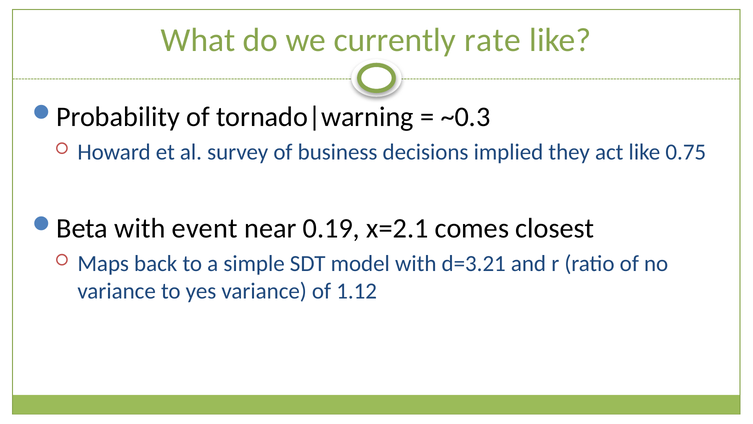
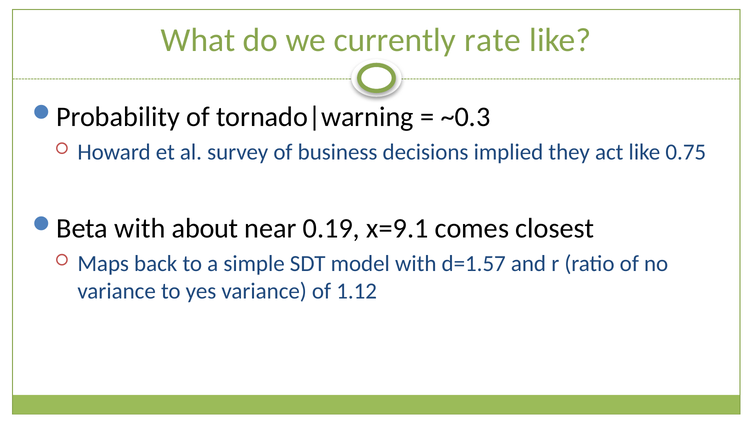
event: event -> about
x=2.1: x=2.1 -> x=9.1
d=3.21: d=3.21 -> d=1.57
